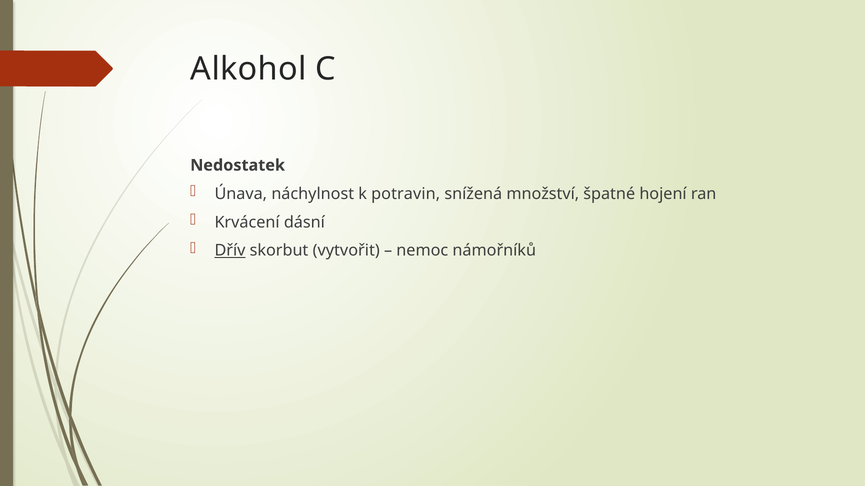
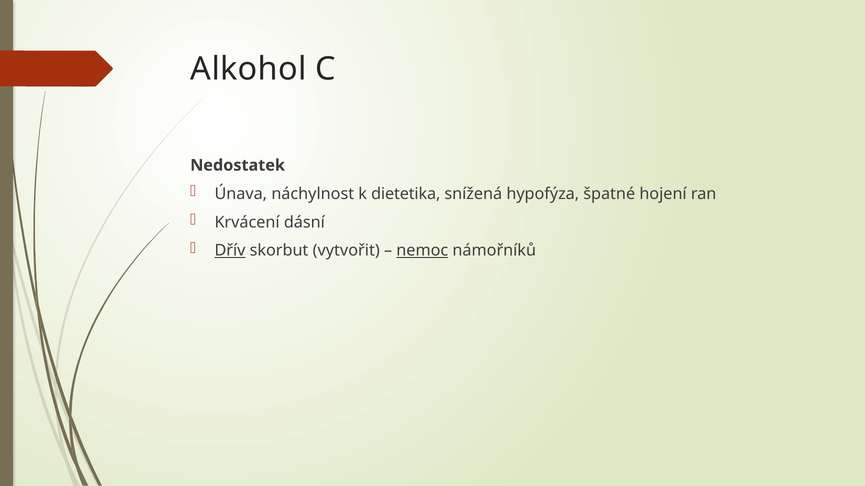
potravin: potravin -> dietetika
množství: množství -> hypofýza
nemoc underline: none -> present
